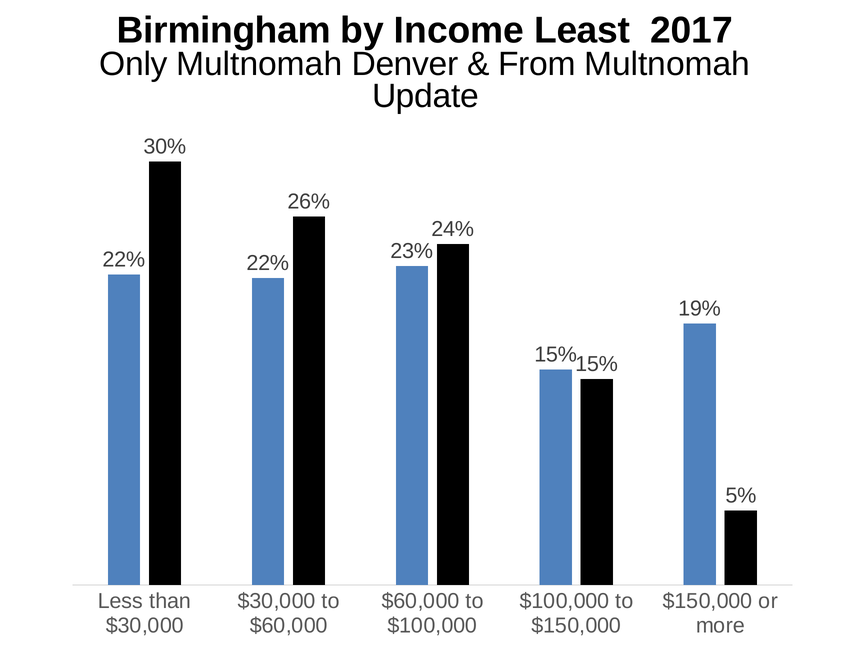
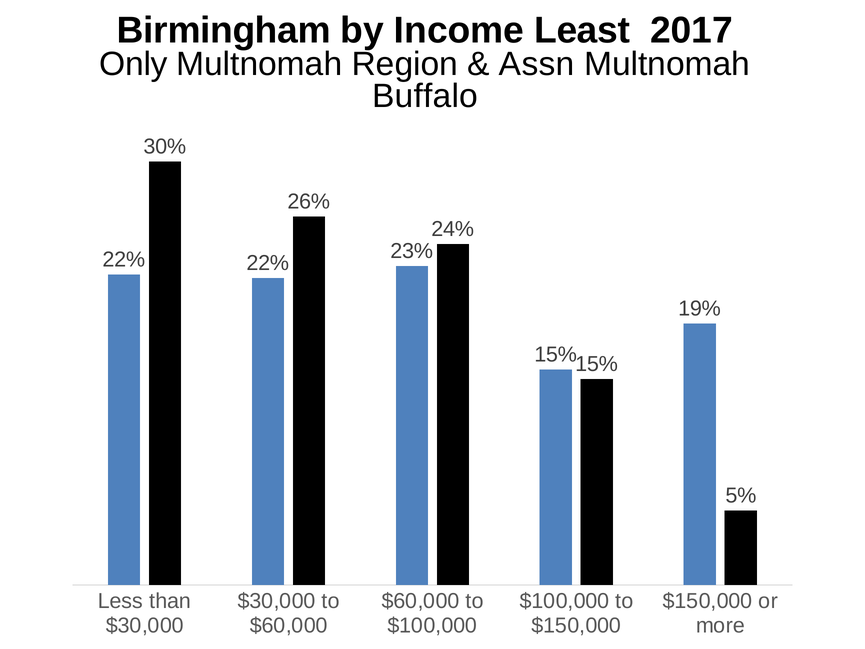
Denver: Denver -> Region
From: From -> Assn
Update: Update -> Buffalo
